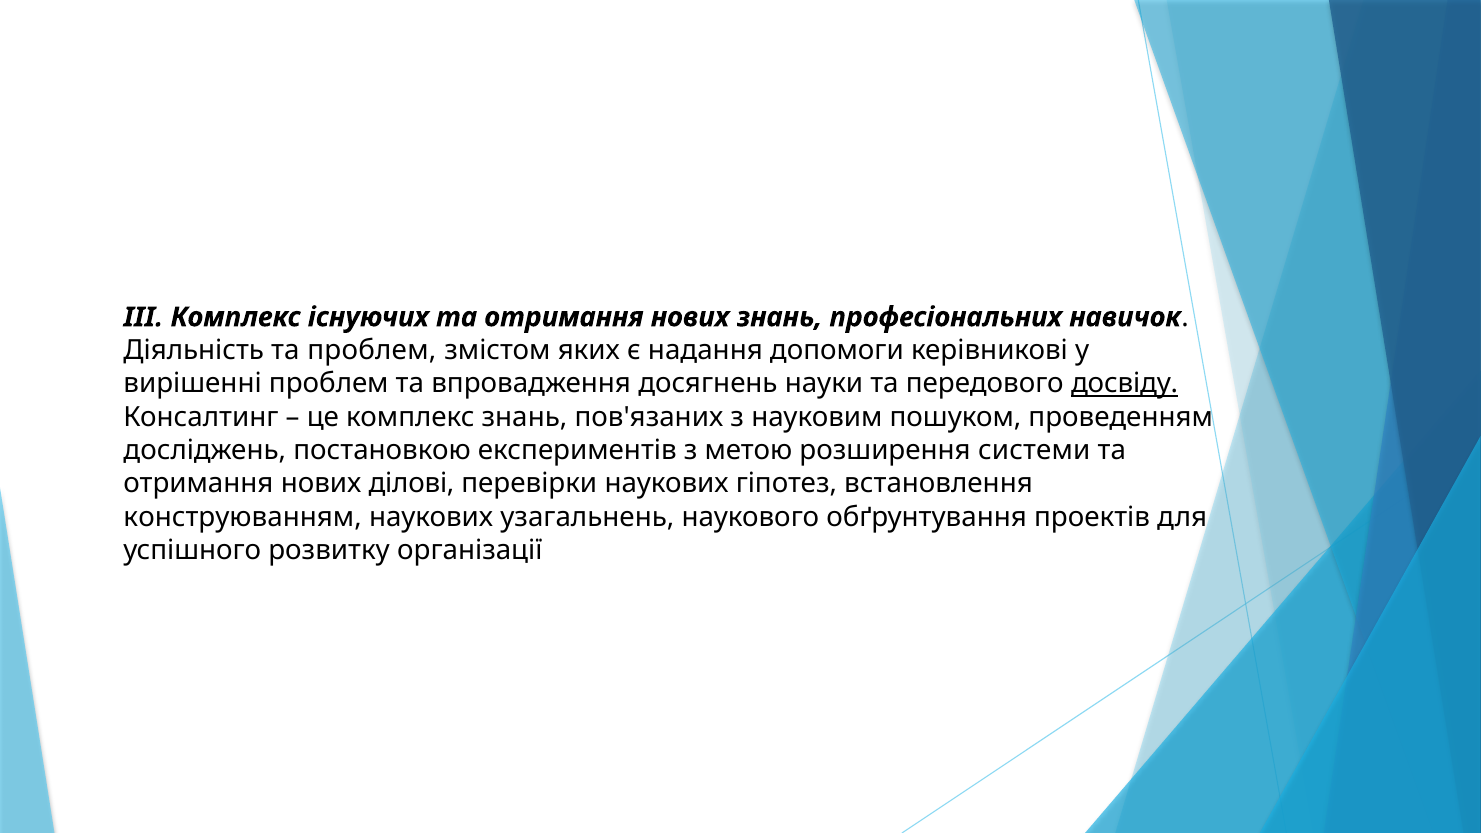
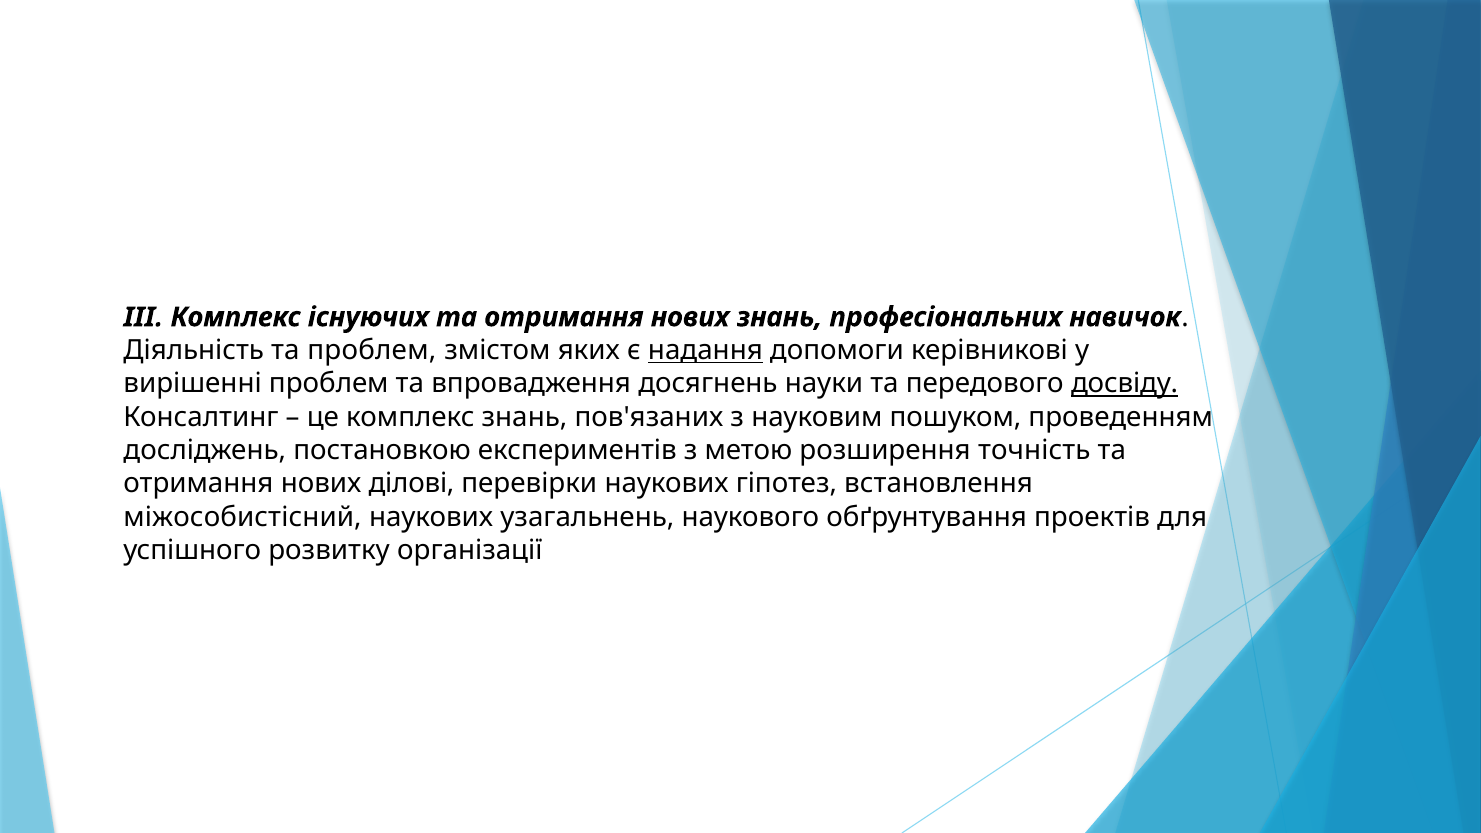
надання underline: none -> present
системи: системи -> точність
конструюванням: конструюванням -> міжособистісний
